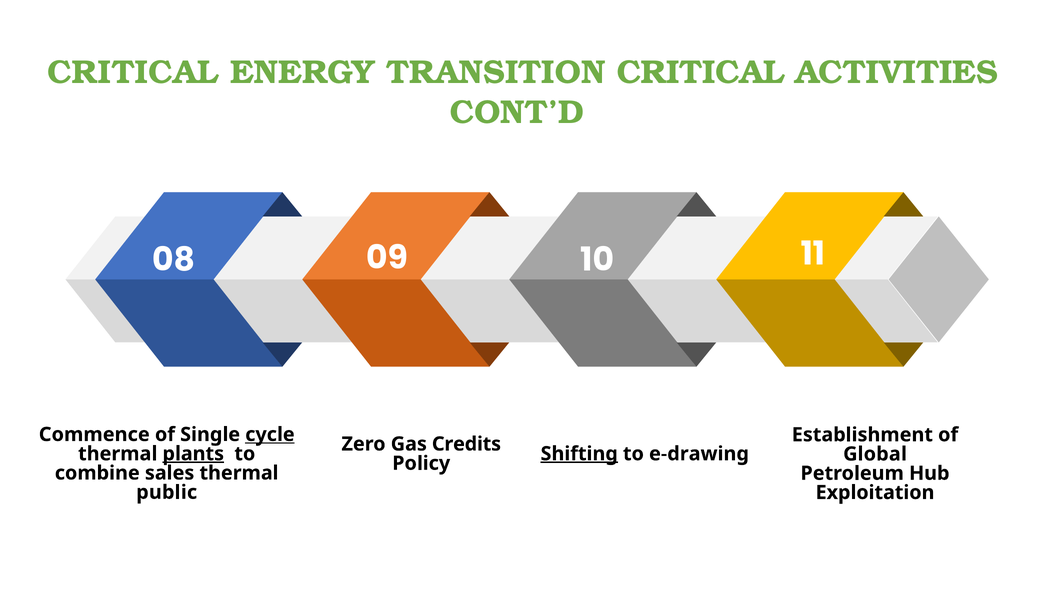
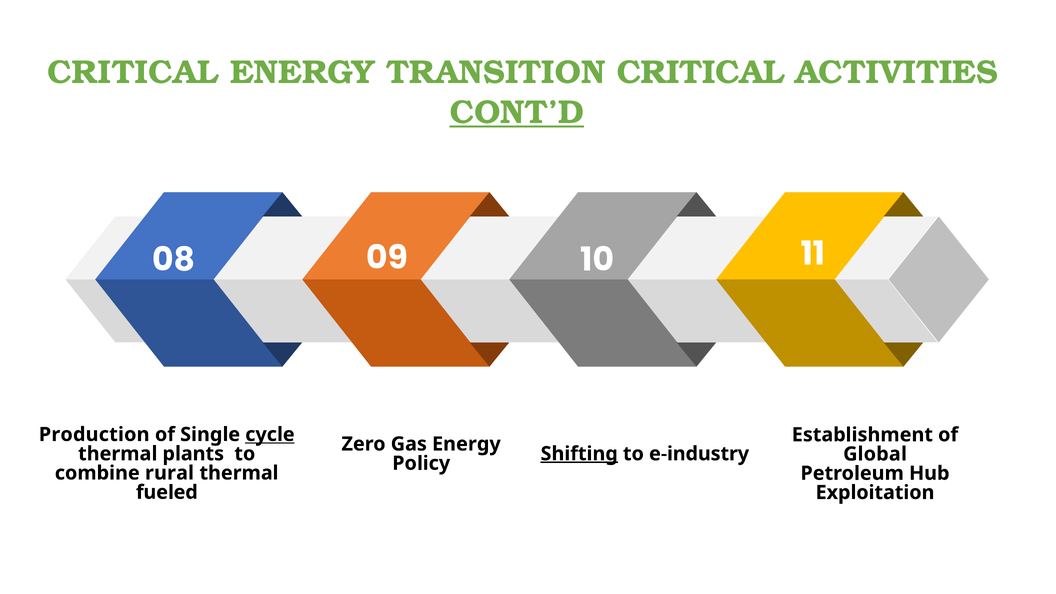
CONT’D underline: none -> present
Commence: Commence -> Production
Gas Credits: Credits -> Energy
plants underline: present -> none
e-drawing: e-drawing -> e-industry
sales: sales -> rural
public: public -> fueled
